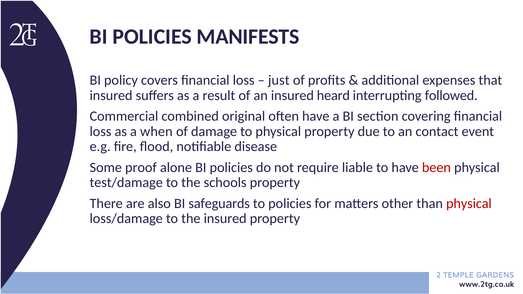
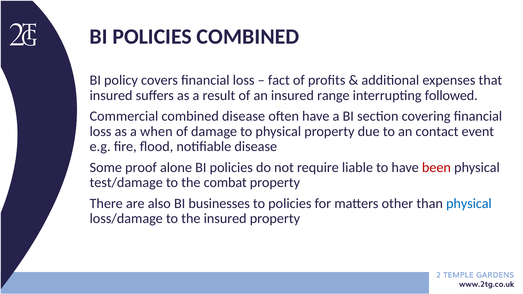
POLICIES MANIFESTS: MANIFESTS -> COMBINED
just: just -> fact
heard: heard -> range
combined original: original -> disease
schools: schools -> combat
safeguards: safeguards -> businesses
physical at (469, 204) colour: red -> blue
